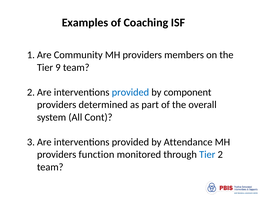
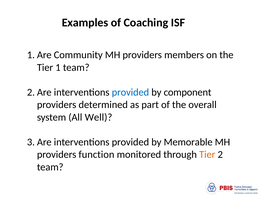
9: 9 -> 1
Cont: Cont -> Well
Attendance: Attendance -> Memorable
Tier at (207, 154) colour: blue -> orange
